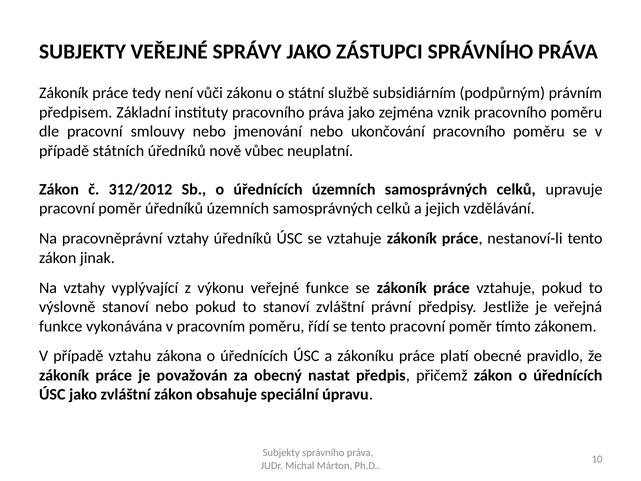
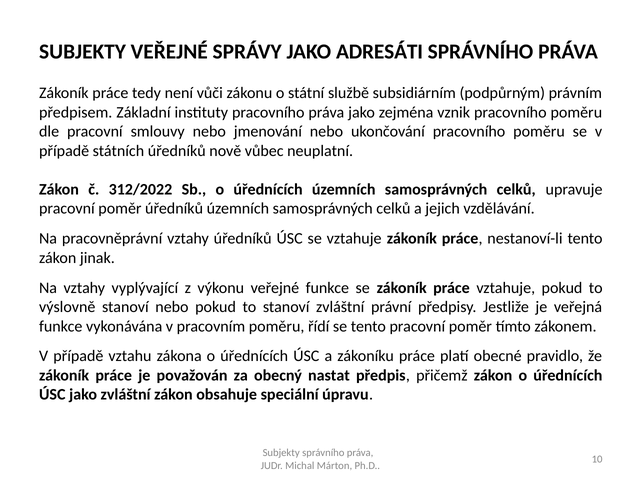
ZÁSTUPCI: ZÁSTUPCI -> ADRESÁTI
312/2012: 312/2012 -> 312/2022
